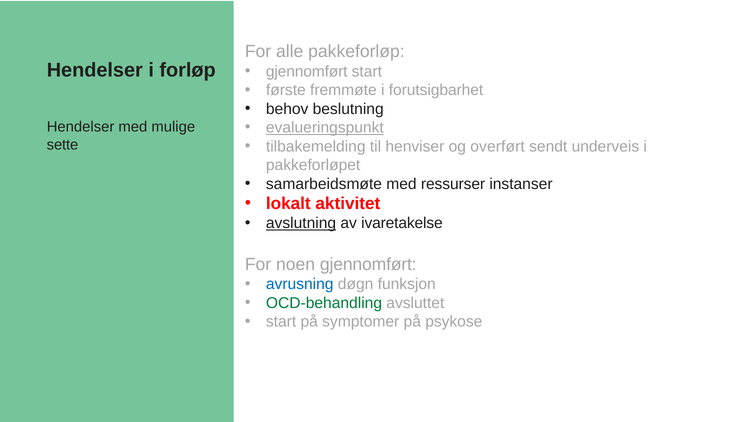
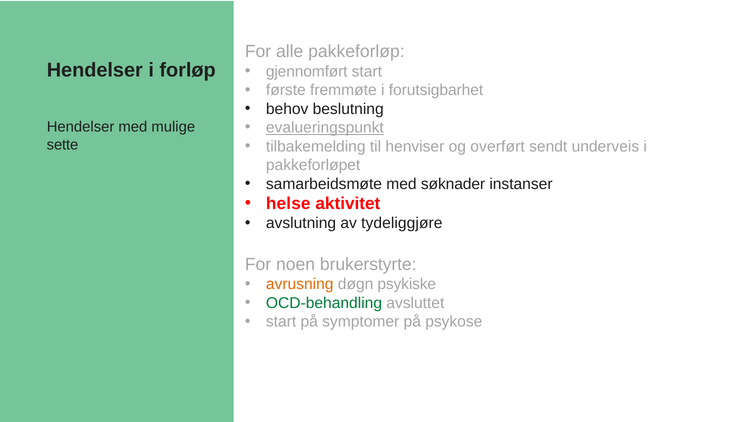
ressurser: ressurser -> søknader
lokalt: lokalt -> helse
avslutning underline: present -> none
ivaretakelse: ivaretakelse -> tydeliggjøre
noen gjennomført: gjennomført -> brukerstyrte
avrusning colour: blue -> orange
funksjon: funksjon -> psykiske
